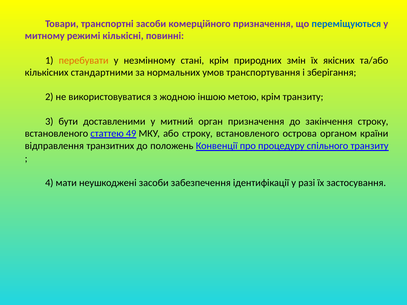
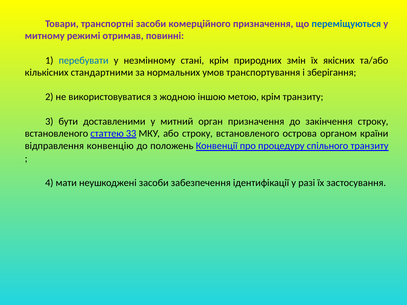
кількісні: кількісні -> отримав
перебувати colour: orange -> blue
49: 49 -> 33
транзитних: транзитних -> конвенцію
